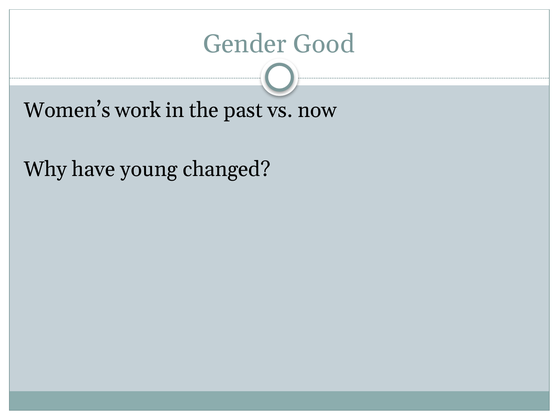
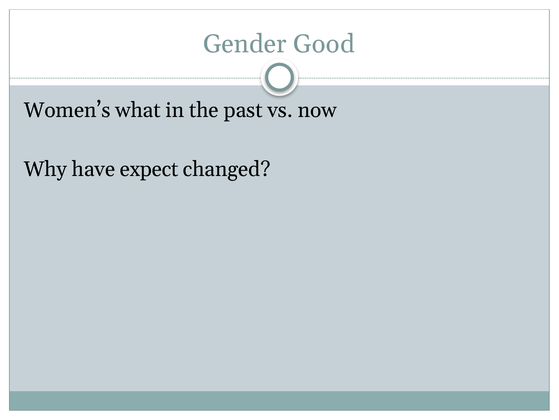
work: work -> what
young: young -> expect
